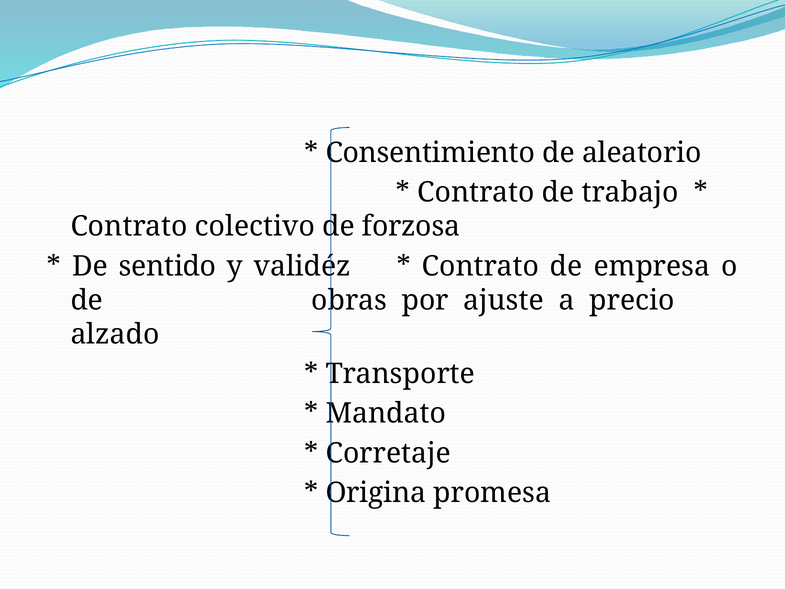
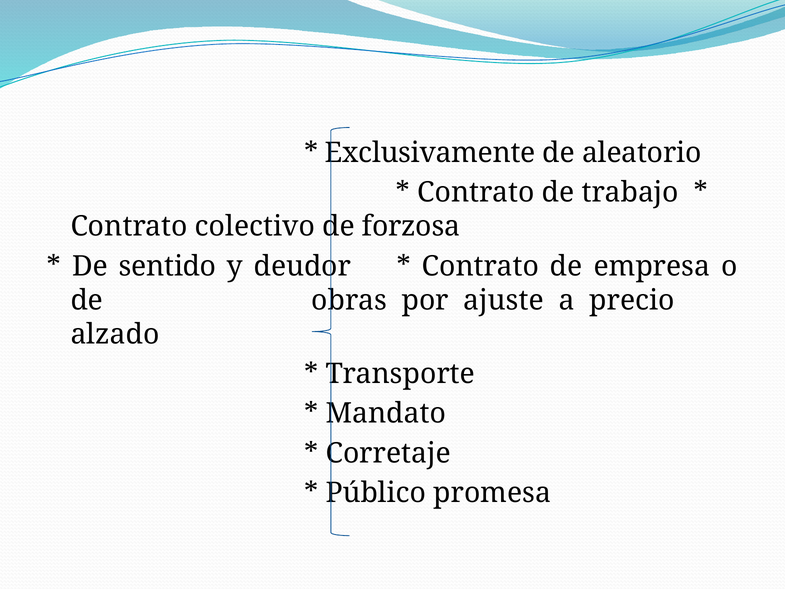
Consentimiento: Consentimiento -> Exclusivamente
validéz: validéz -> deudor
Origina: Origina -> Público
